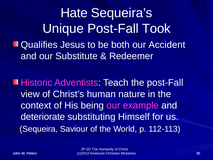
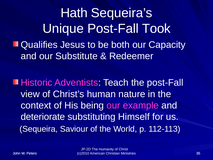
Hate: Hate -> Hath
Accident: Accident -> Capacity
